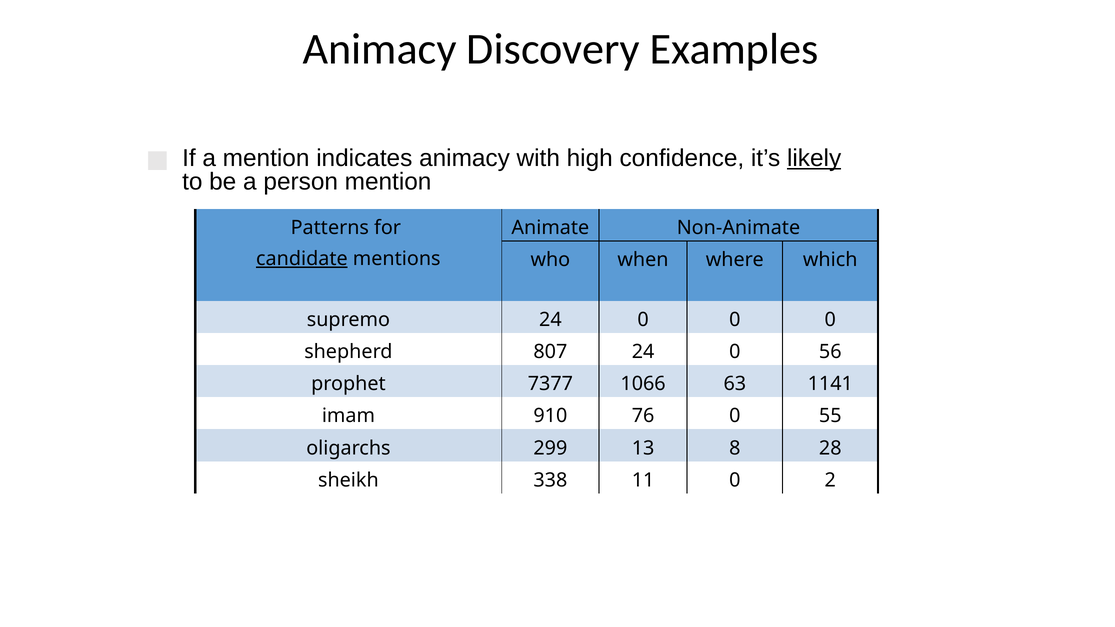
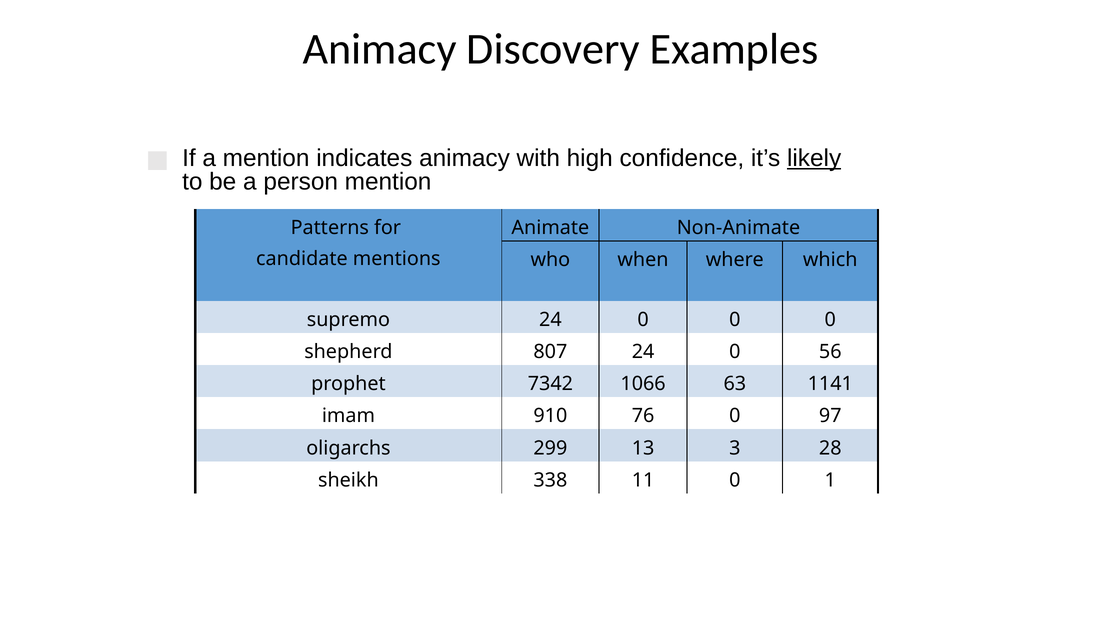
candidate underline: present -> none
7377: 7377 -> 7342
55: 55 -> 97
8: 8 -> 3
2: 2 -> 1
